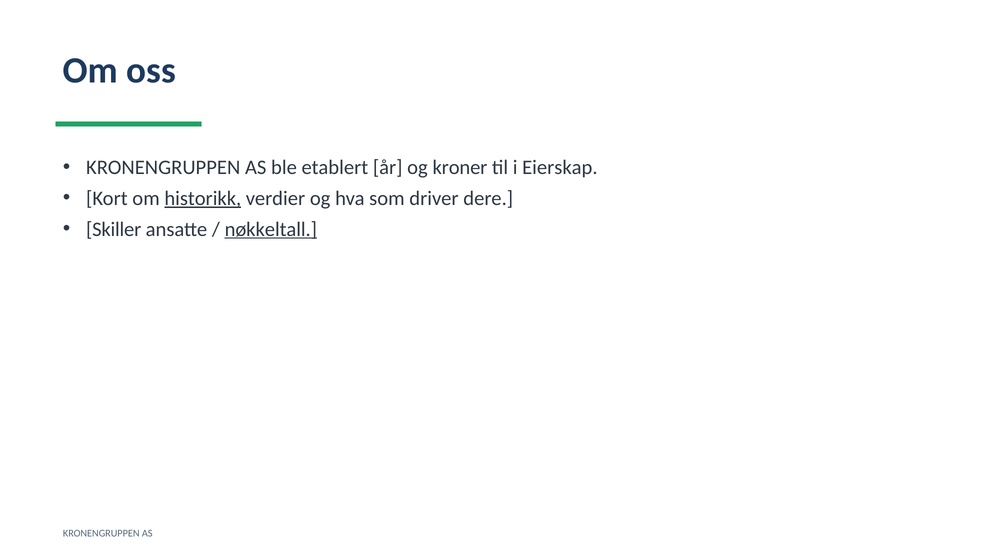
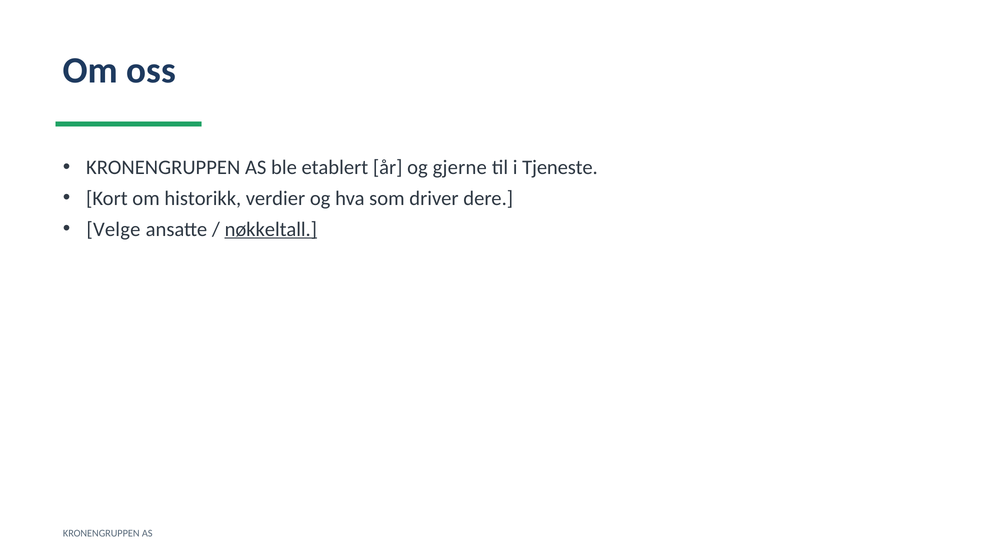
kroner: kroner -> gjerne
Eierskap: Eierskap -> Tjeneste
historikk underline: present -> none
Skiller: Skiller -> Velge
